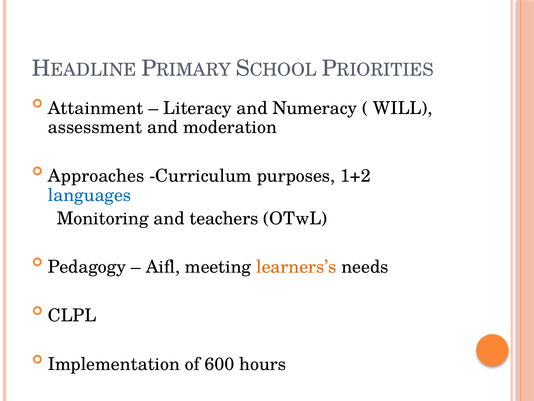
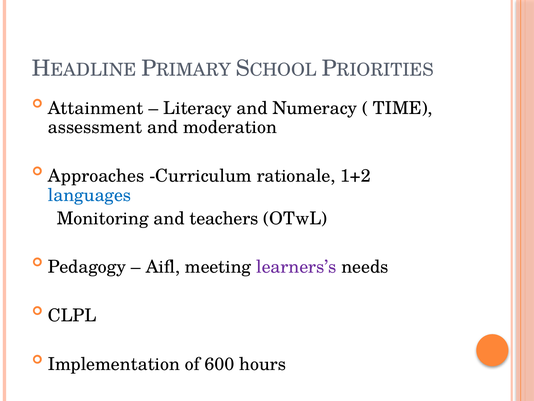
WILL: WILL -> TIME
purposes: purposes -> rationale
learners’s colour: orange -> purple
